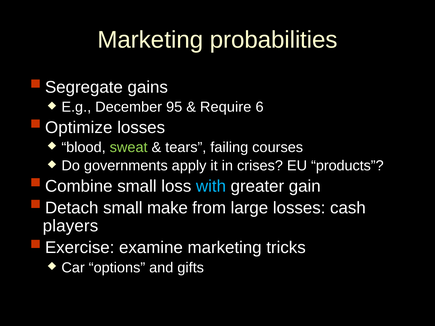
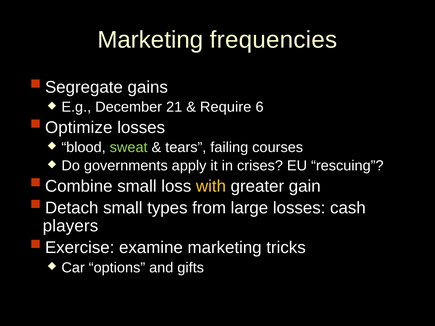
probabilities: probabilities -> frequencies
95: 95 -> 21
products: products -> rescuing
with colour: light blue -> yellow
make: make -> types
